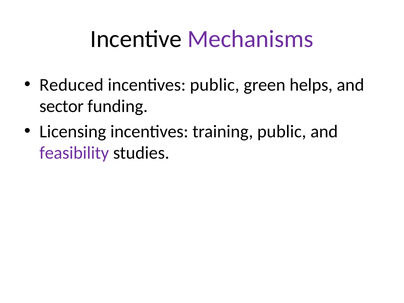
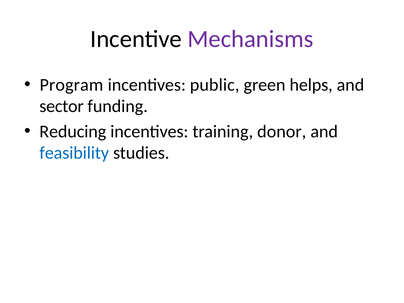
Reduced: Reduced -> Program
Licensing: Licensing -> Reducing
training public: public -> donor
feasibility colour: purple -> blue
